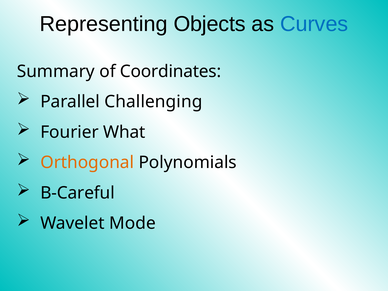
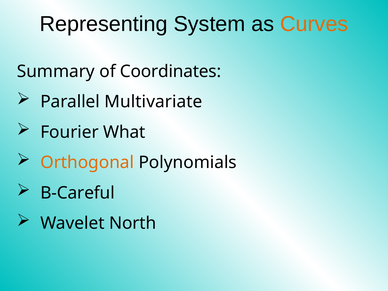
Objects: Objects -> System
Curves colour: blue -> orange
Challenging: Challenging -> Multivariate
Mode: Mode -> North
